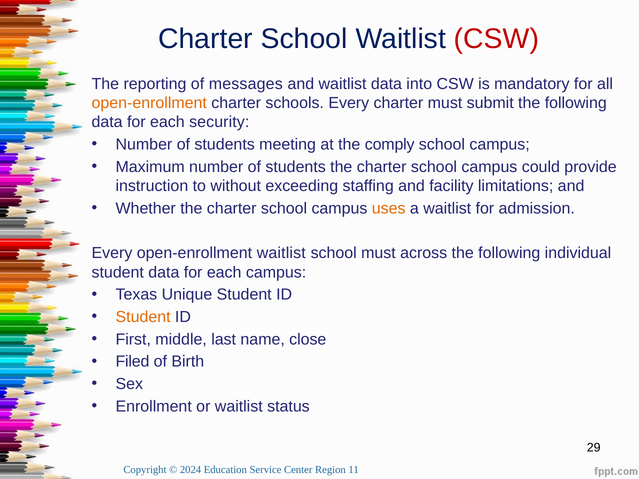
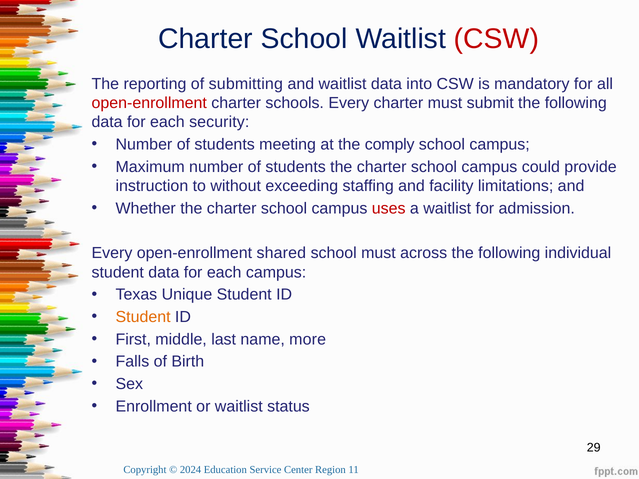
messages: messages -> submitting
open-enrollment at (149, 103) colour: orange -> red
uses colour: orange -> red
open-enrollment waitlist: waitlist -> shared
close: close -> more
Filed: Filed -> Falls
